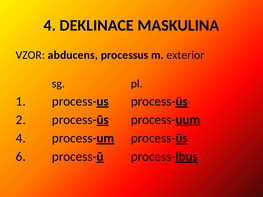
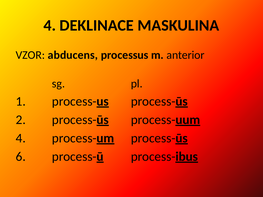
exterior: exterior -> anterior
